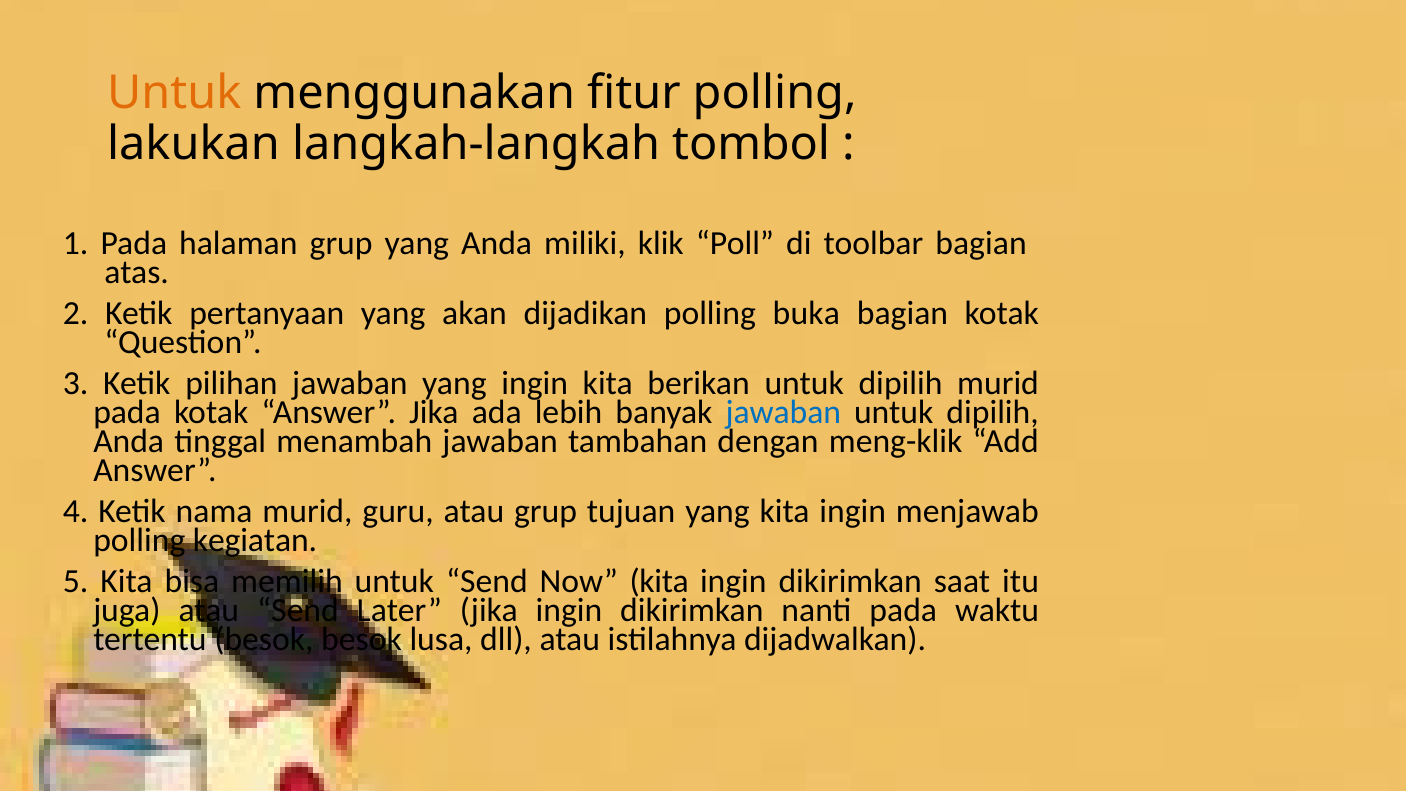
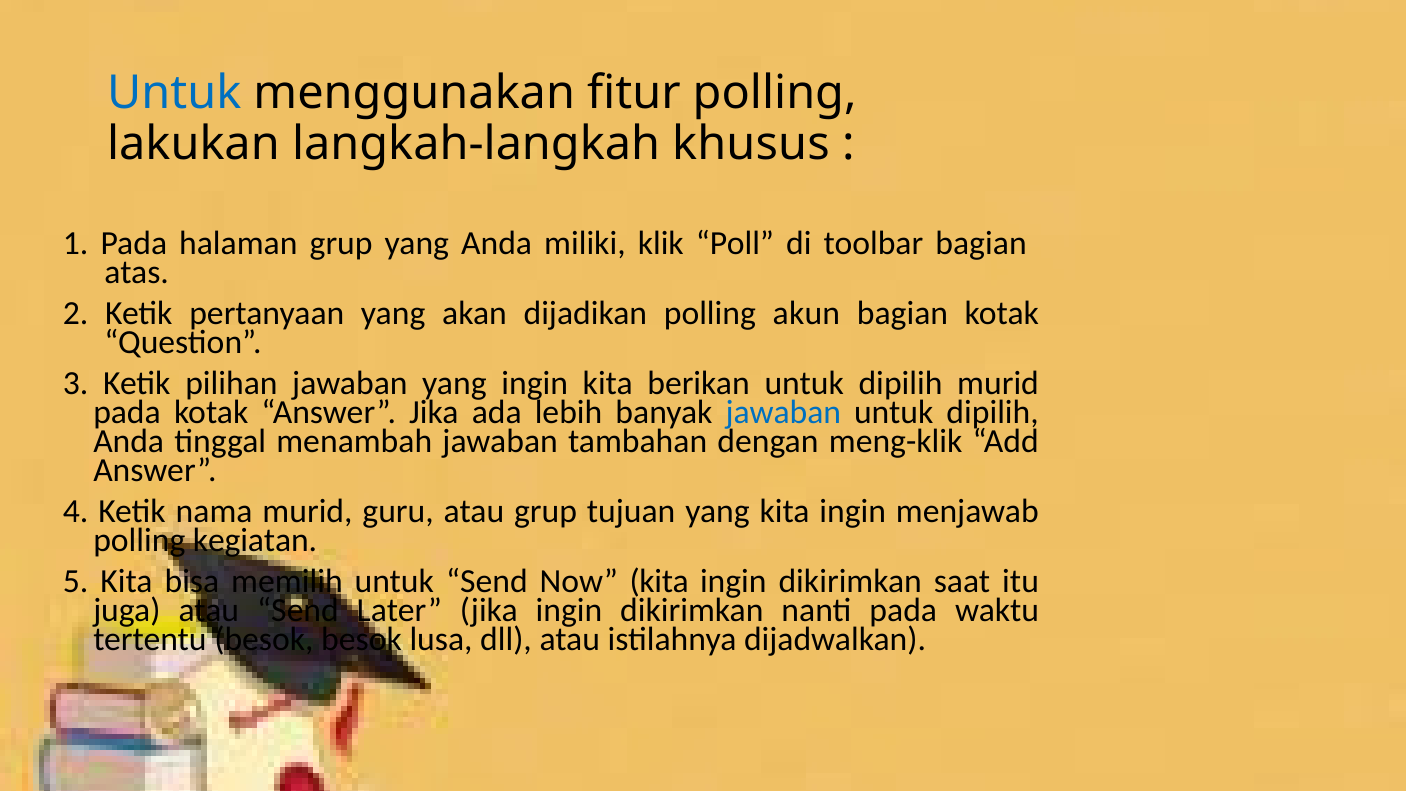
Untuk at (174, 93) colour: orange -> blue
tombol: tombol -> khusus
buka: buka -> akun
